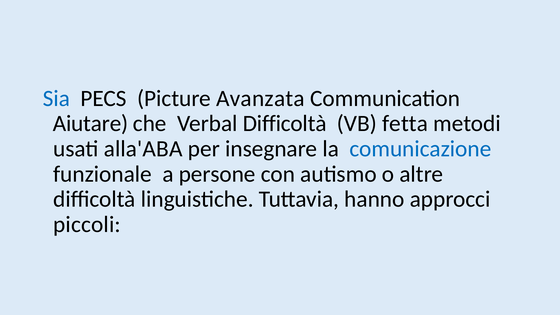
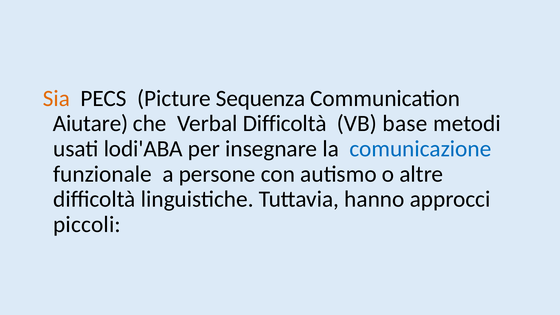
Sia colour: blue -> orange
Avanzata: Avanzata -> Sequenza
fetta: fetta -> base
alla'ABA: alla'ABA -> lodi'ABA
